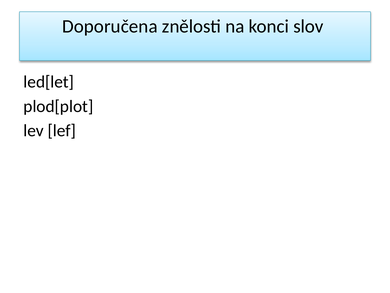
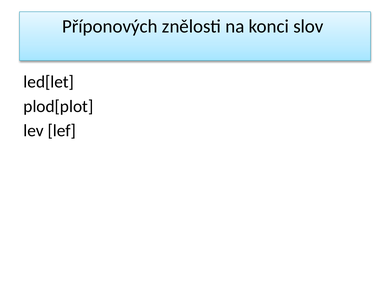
Doporučena: Doporučena -> Příponových
